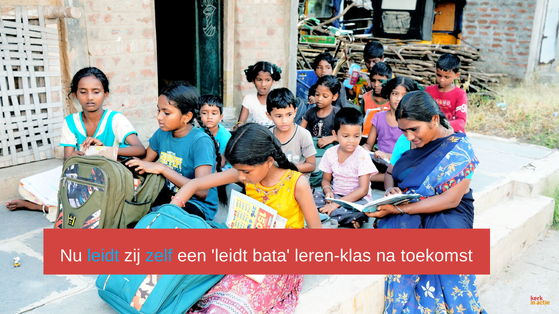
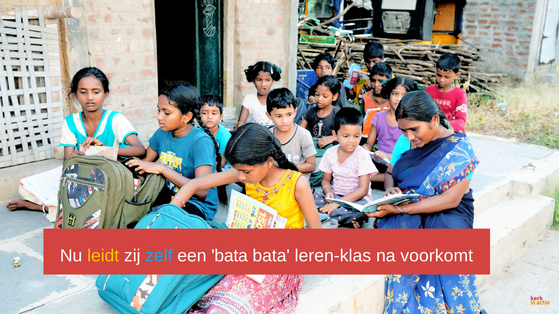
leidt at (103, 256) colour: light blue -> yellow
een leidt: leidt -> bata
toekomst: toekomst -> voorkomt
